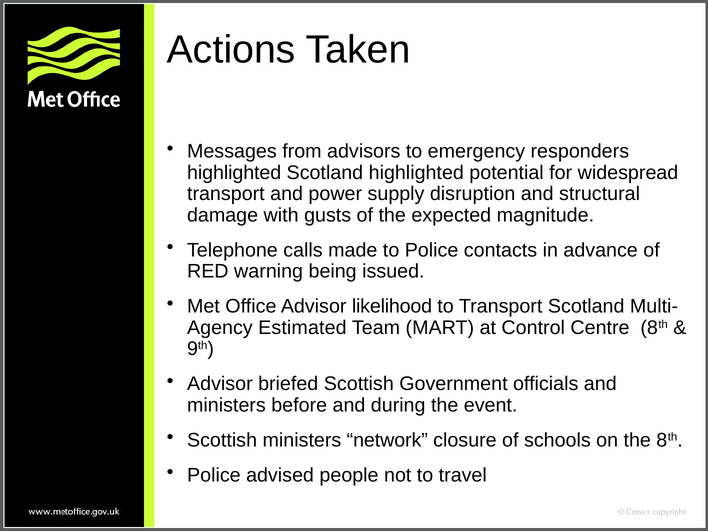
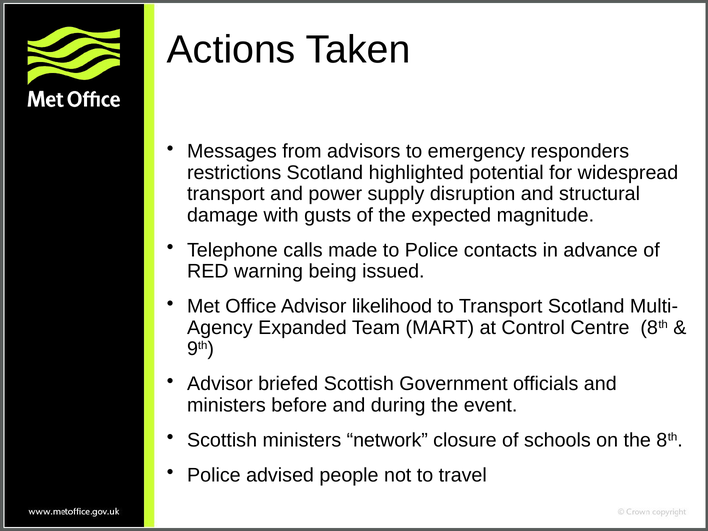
highlighted at (234, 173): highlighted -> restrictions
Estimated: Estimated -> Expanded
